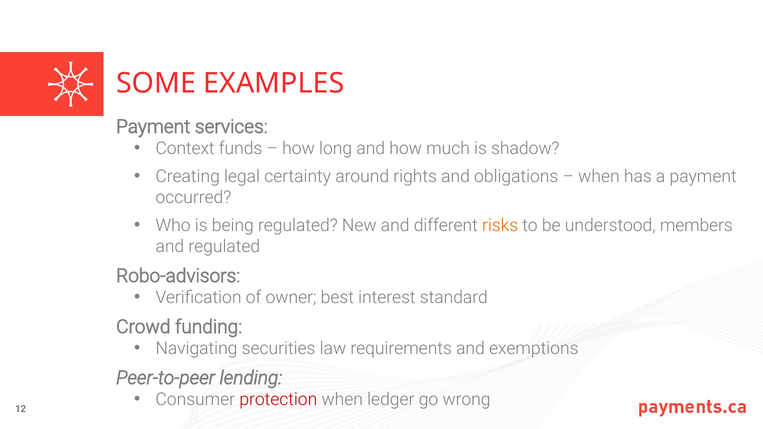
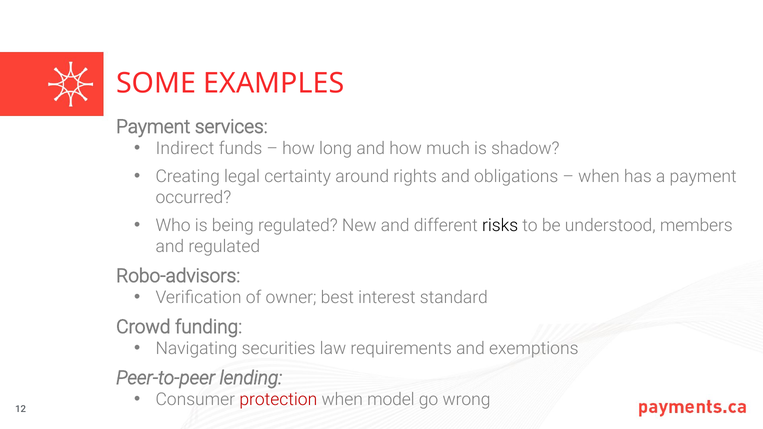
Context: Context -> Indirect
risks colour: orange -> black
ledger: ledger -> model
